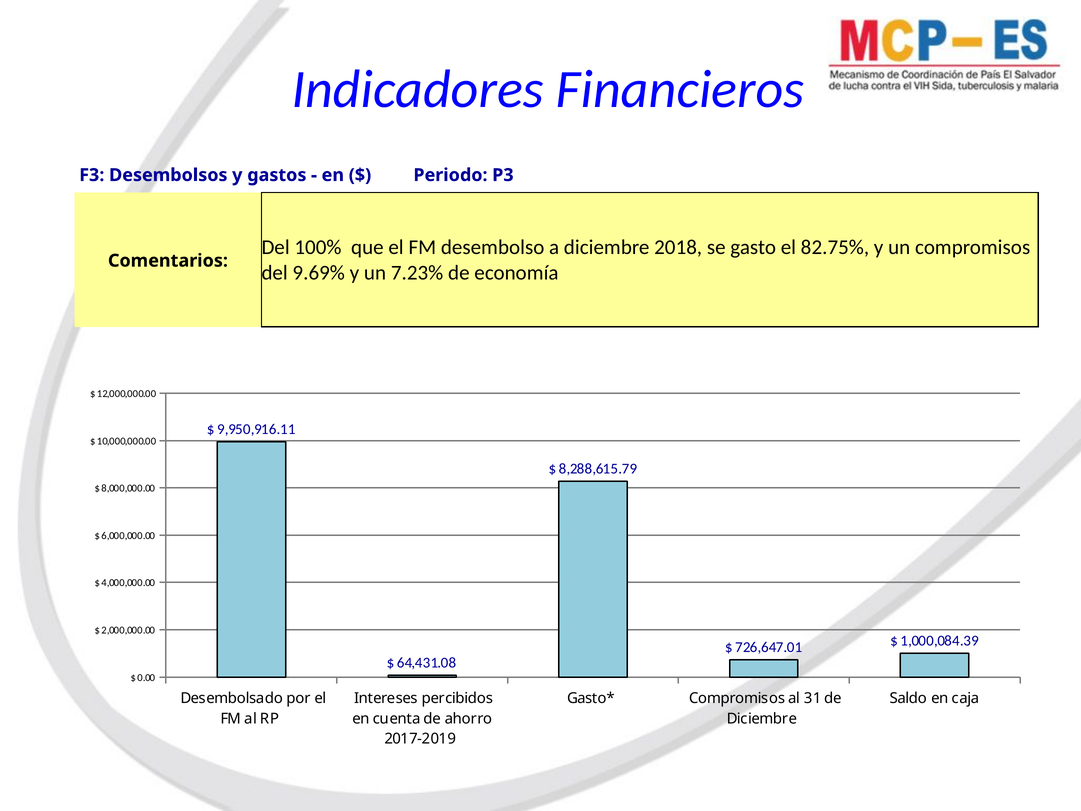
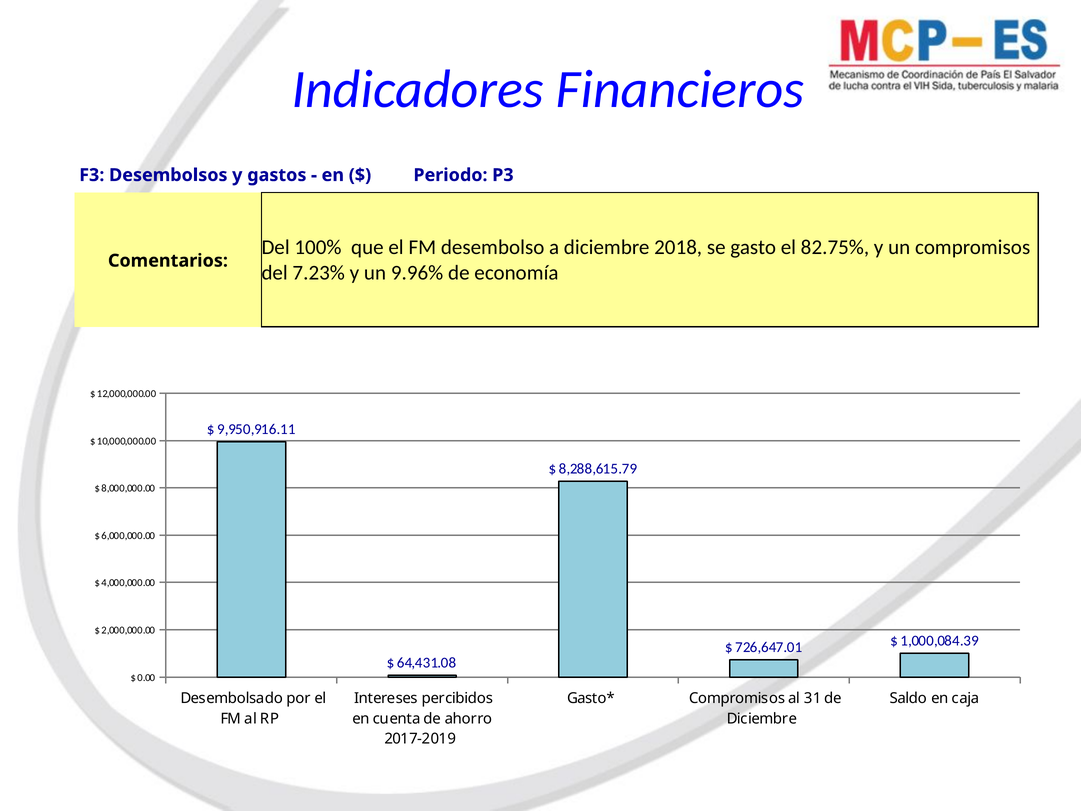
9.69%: 9.69% -> 7.23%
7.23%: 7.23% -> 9.96%
